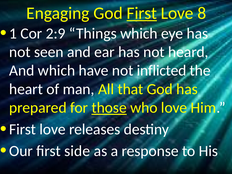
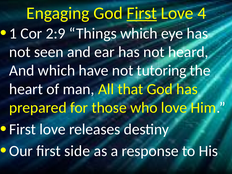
8: 8 -> 4
inflicted: inflicted -> tutoring
those underline: present -> none
